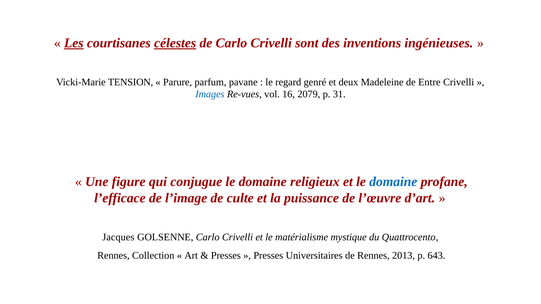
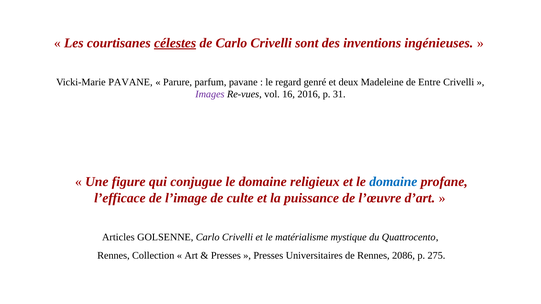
Les underline: present -> none
Vicki-Marie TENSION: TENSION -> PAVANE
Images colour: blue -> purple
2079: 2079 -> 2016
Jacques: Jacques -> Articles
2013: 2013 -> 2086
643: 643 -> 275
